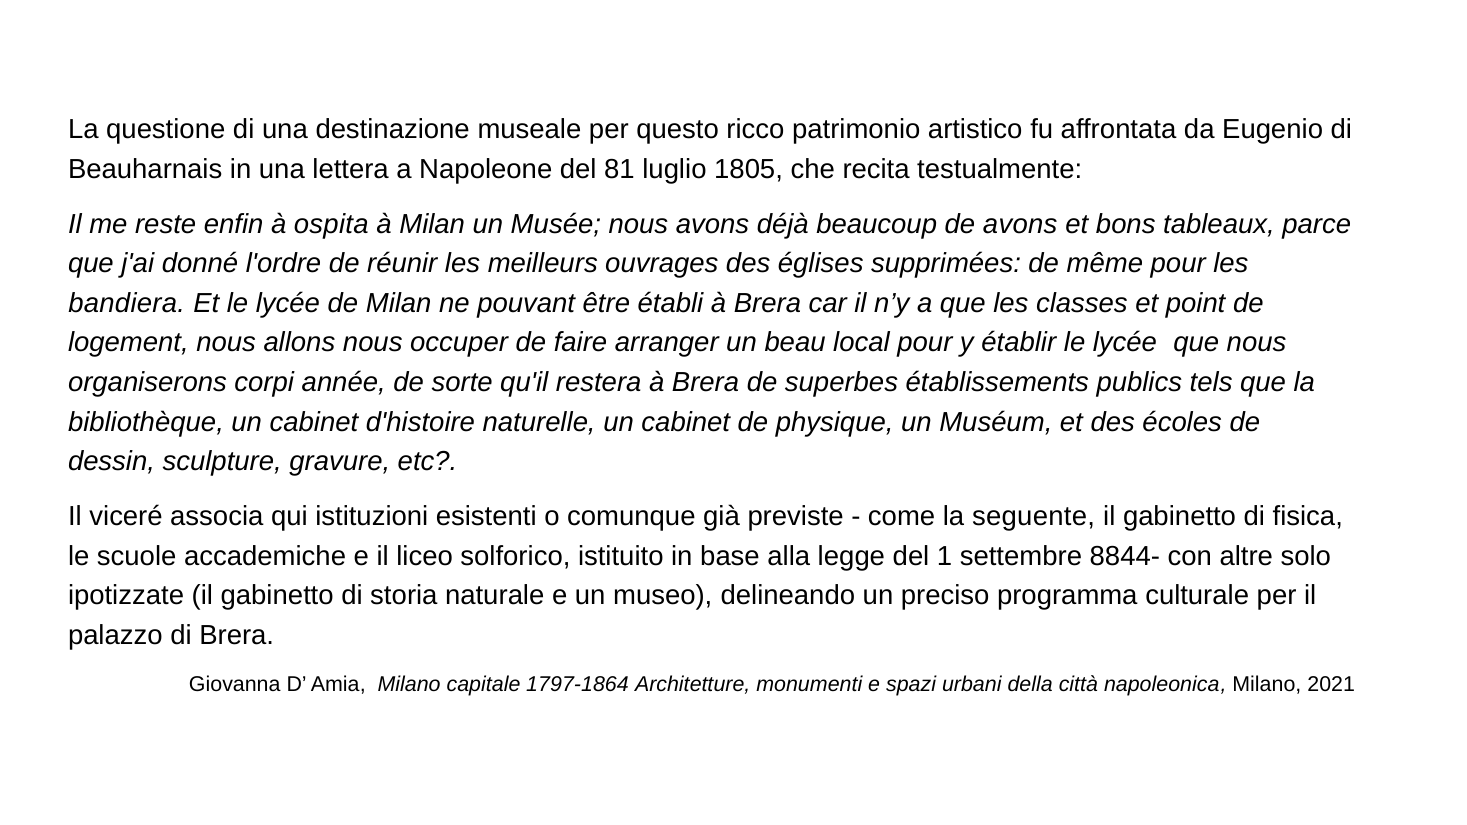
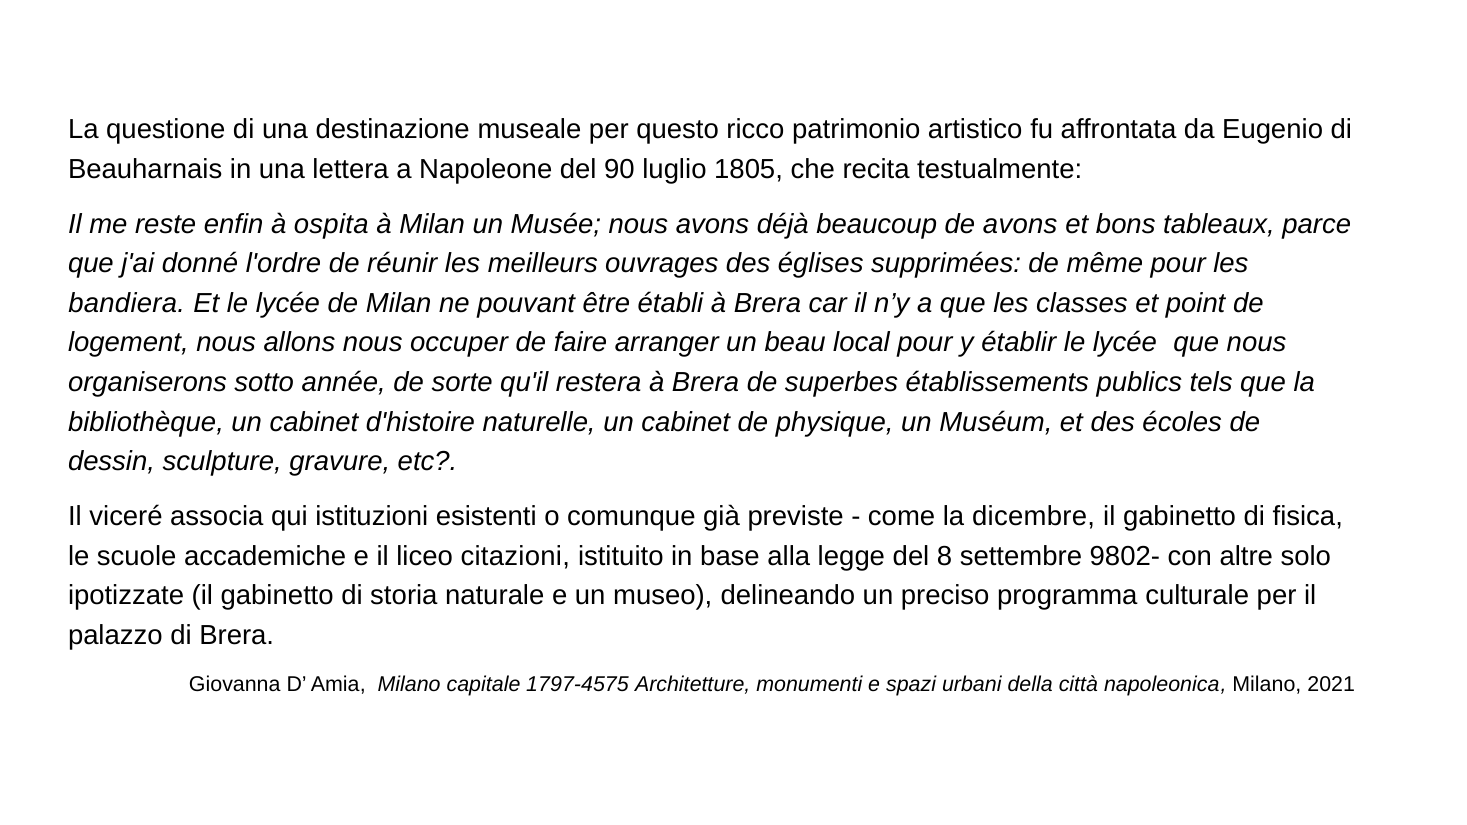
81: 81 -> 90
corpi: corpi -> sotto
seguente: seguente -> dicembre
solforico: solforico -> citazioni
1: 1 -> 8
8844-: 8844- -> 9802-
1797-1864: 1797-1864 -> 1797-4575
